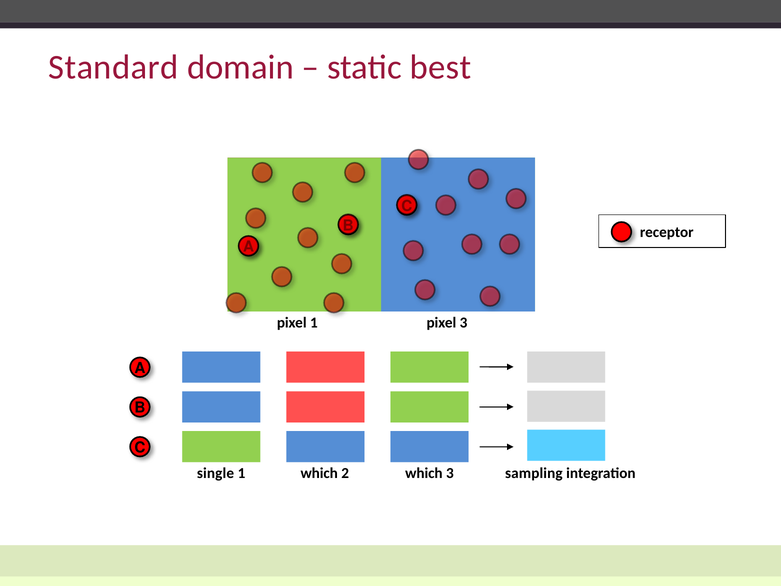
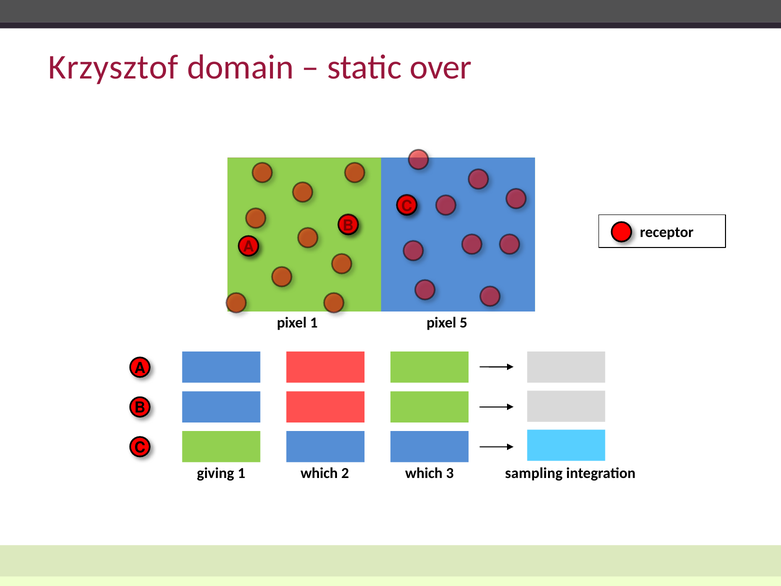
Standard: Standard -> Krzysztof
best: best -> over
pixel 3: 3 -> 5
single: single -> giving
